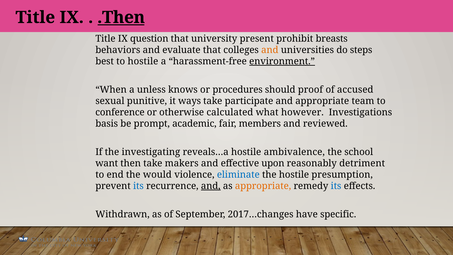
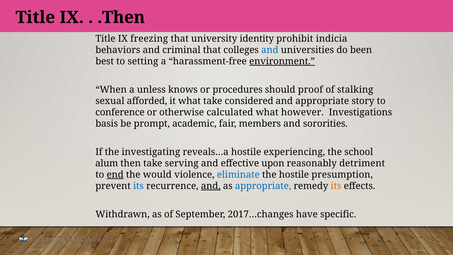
.Then underline: present -> none
question: question -> freezing
present: present -> identity
breasts: breasts -> indicia
evaluate: evaluate -> criminal
and at (270, 50) colour: orange -> blue
steps: steps -> been
to hostile: hostile -> setting
accused: accused -> stalking
punitive: punitive -> afforded
it ways: ways -> what
participate: participate -> considered
team: team -> story
reviewed: reviewed -> sororities
ambivalence: ambivalence -> experiencing
want: want -> alum
makers: makers -> serving
end underline: none -> present
appropriate at (263, 186) colour: orange -> blue
its at (336, 186) colour: blue -> orange
